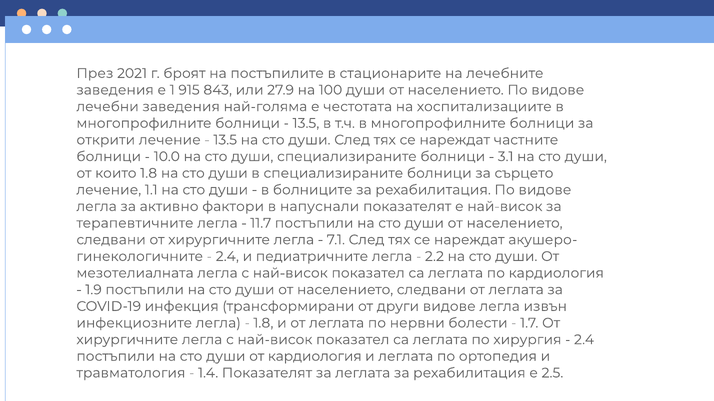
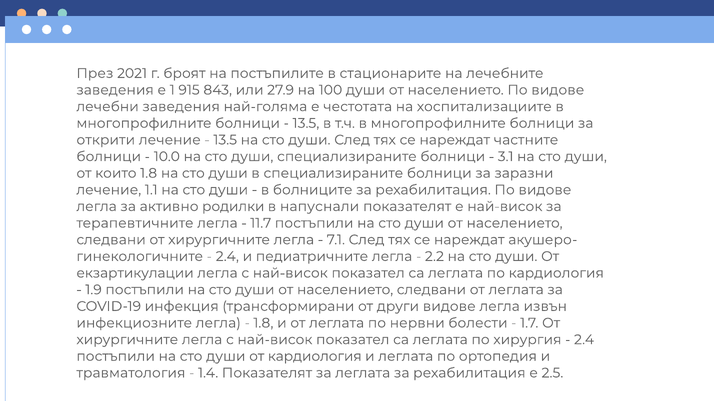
сърцето: сърцето -> заразни
фактори: фактори -> родилки
мезотелиалната: мезотелиалната -> екзартикулации
